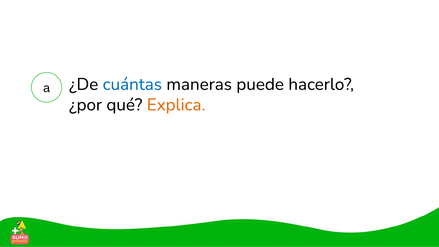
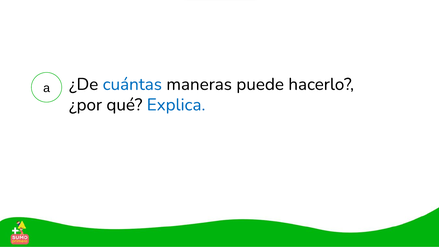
Explica colour: orange -> blue
